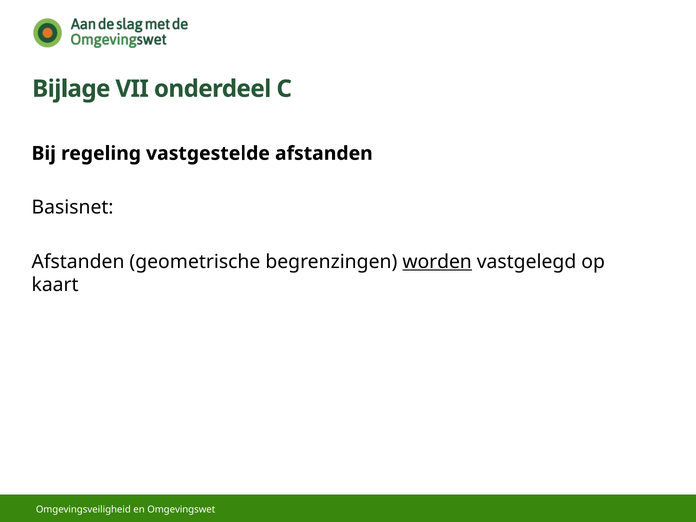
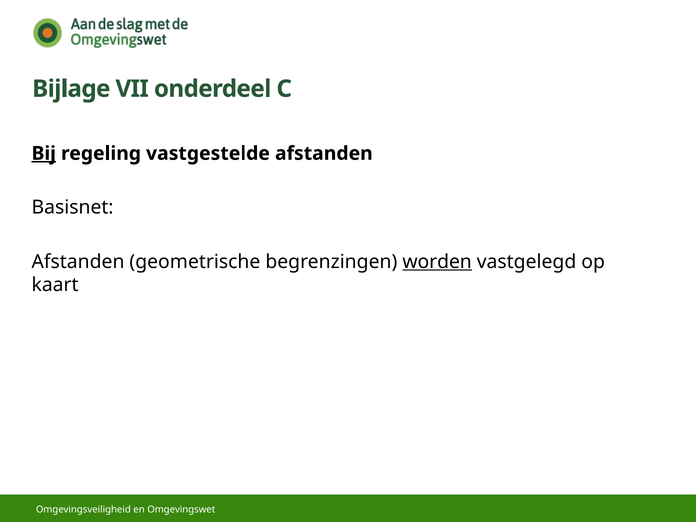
Bij underline: none -> present
